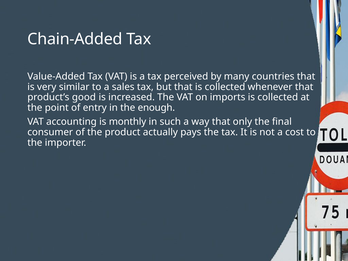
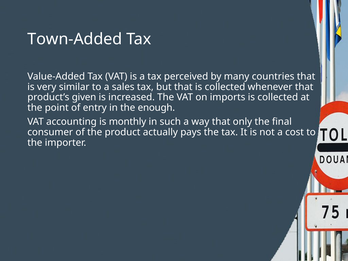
Chain-Added: Chain-Added -> Town-Added
good: good -> given
